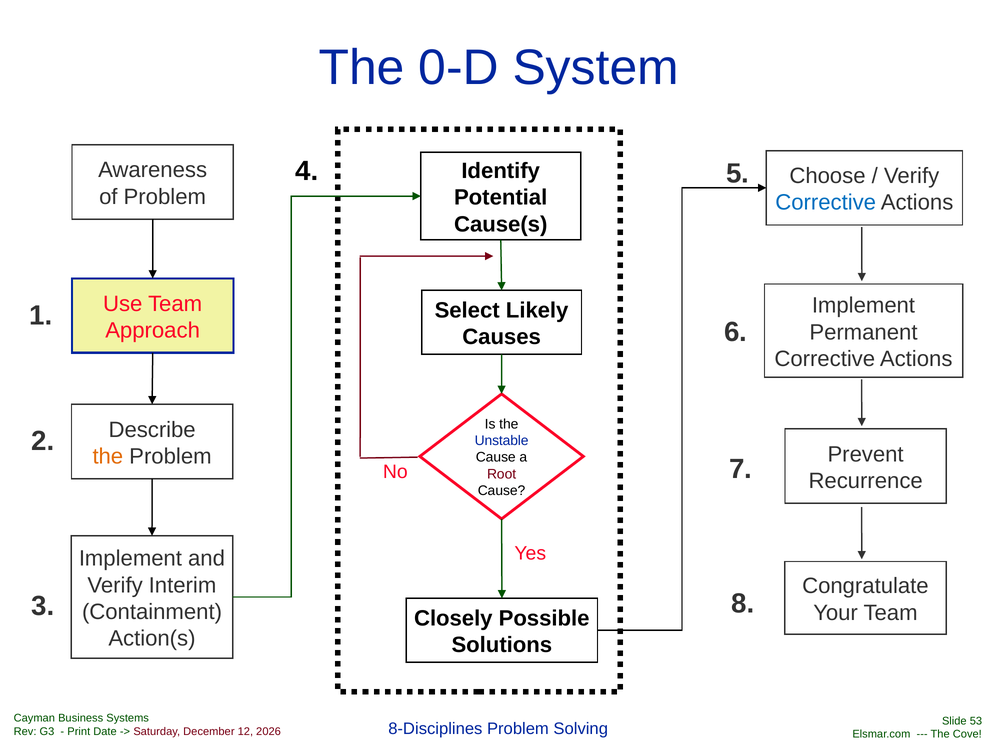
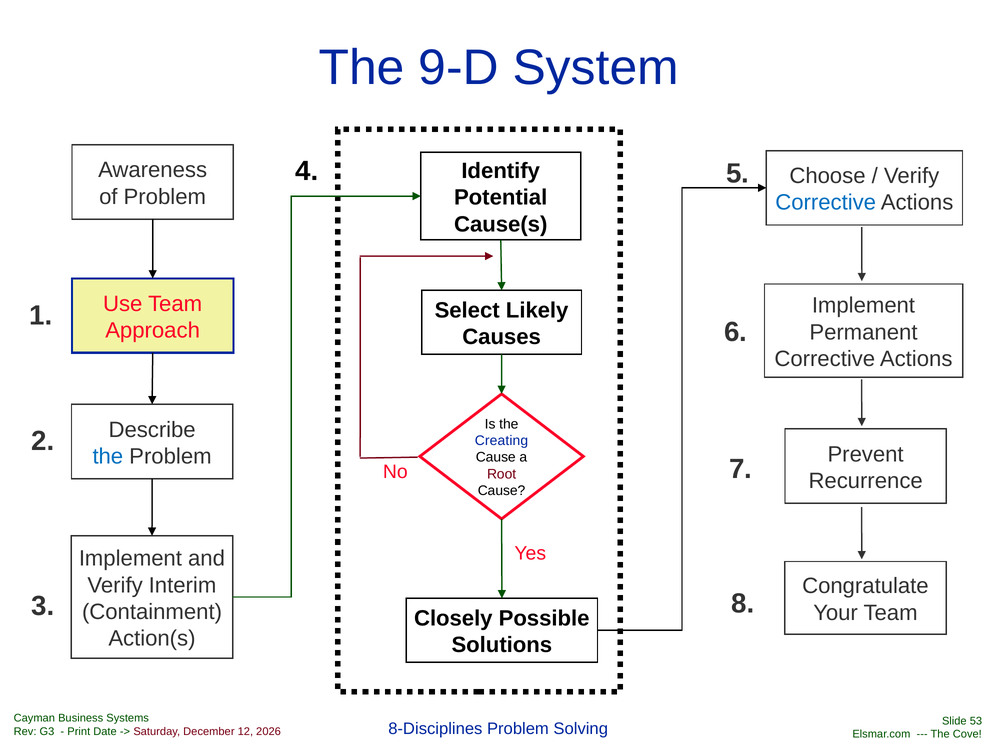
0-D: 0-D -> 9-D
Unstable: Unstable -> Creating
the at (108, 456) colour: orange -> blue
